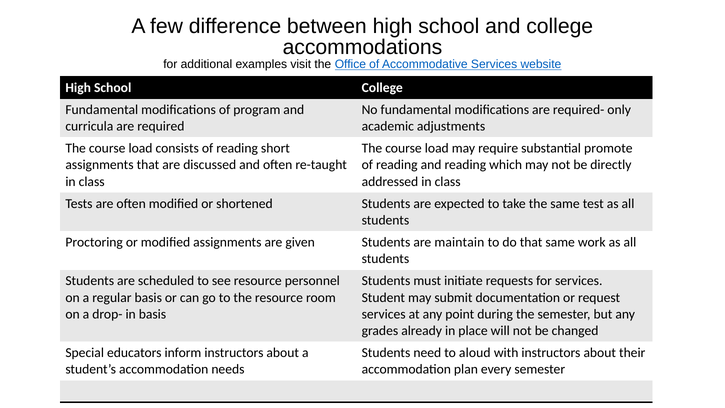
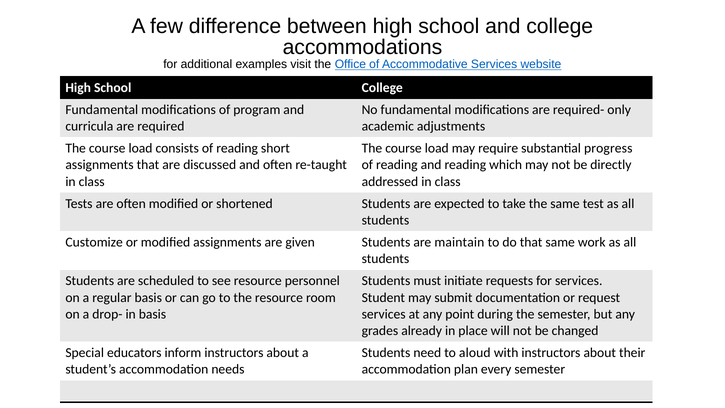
promote: promote -> progress
Proctoring: Proctoring -> Customize
